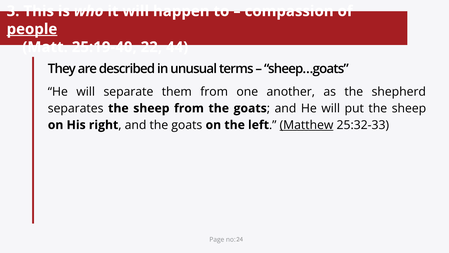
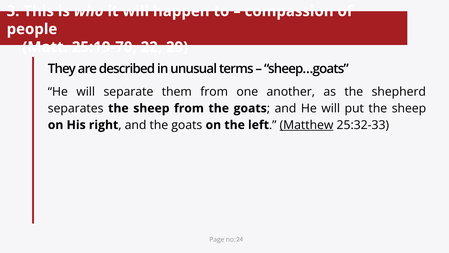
people underline: present -> none
25:19-40: 25:19-40 -> 25:19-70
44: 44 -> 29
